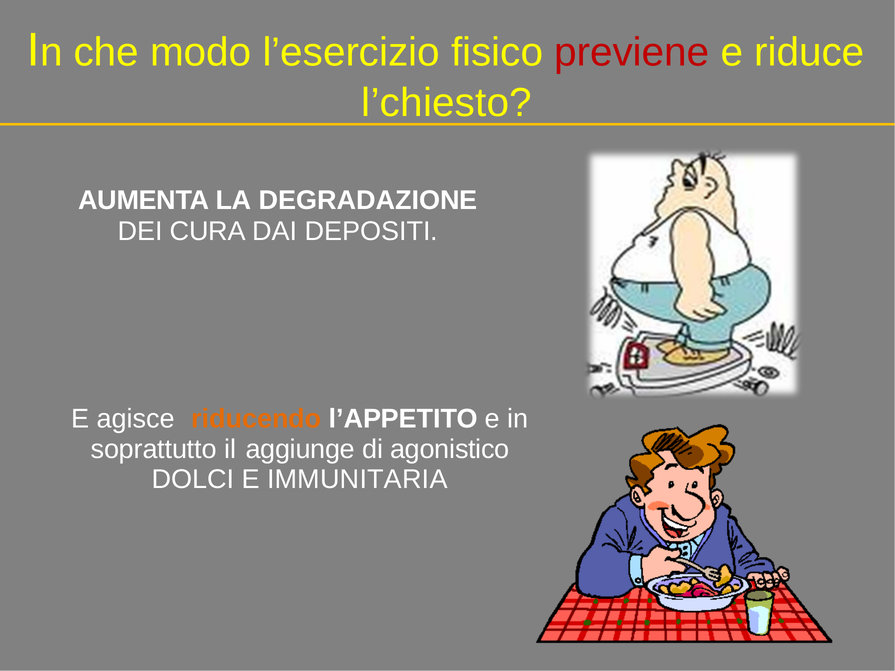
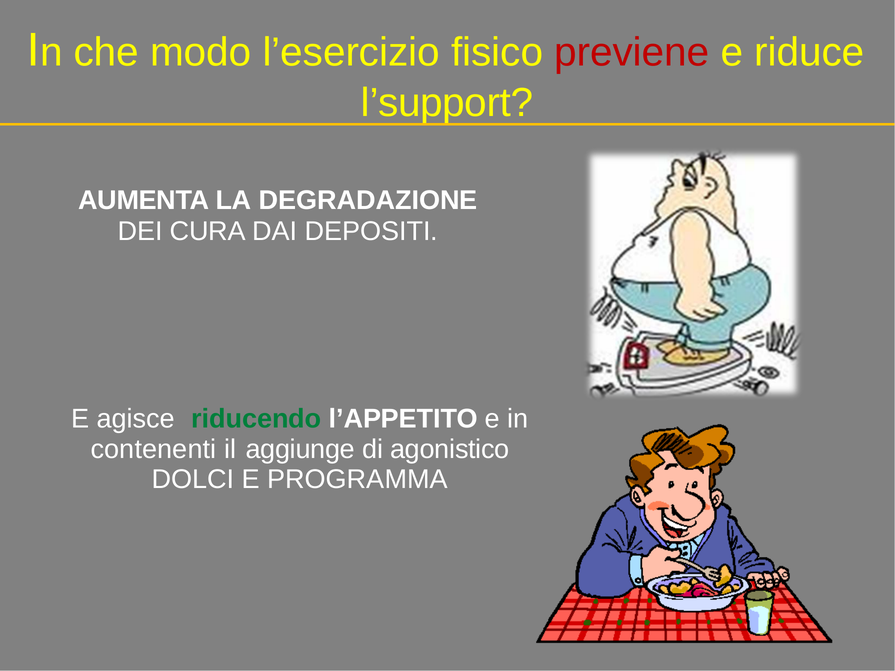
l’chiesto: l’chiesto -> l’support
riducendo colour: orange -> green
soprattutto: soprattutto -> contenenti
IMMUNITARIA: IMMUNITARIA -> PROGRAMMA
